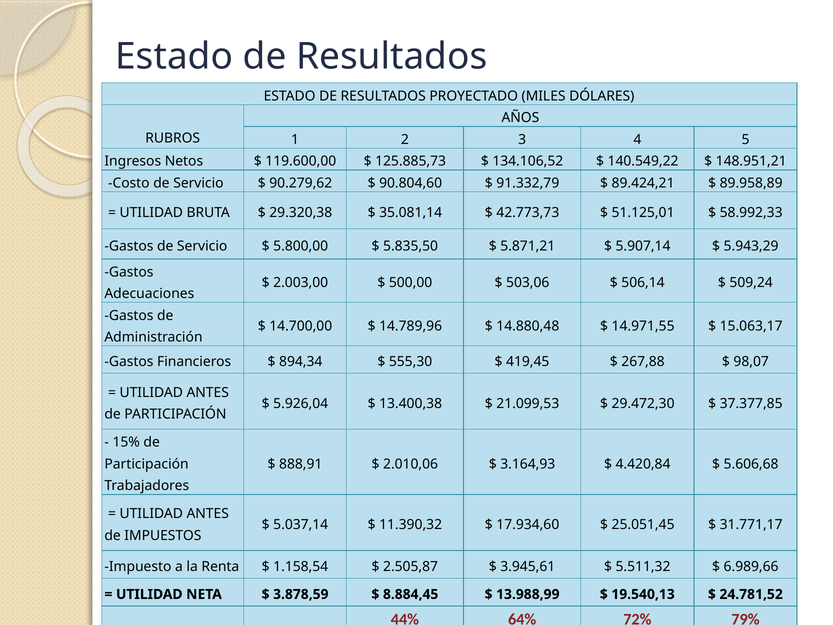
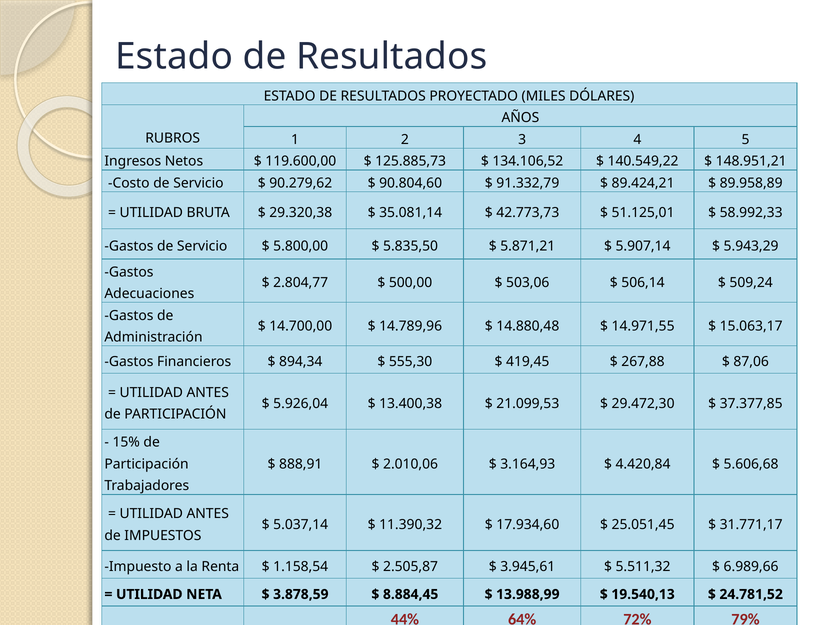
2.003,00: 2.003,00 -> 2.804,77
98,07: 98,07 -> 87,06
